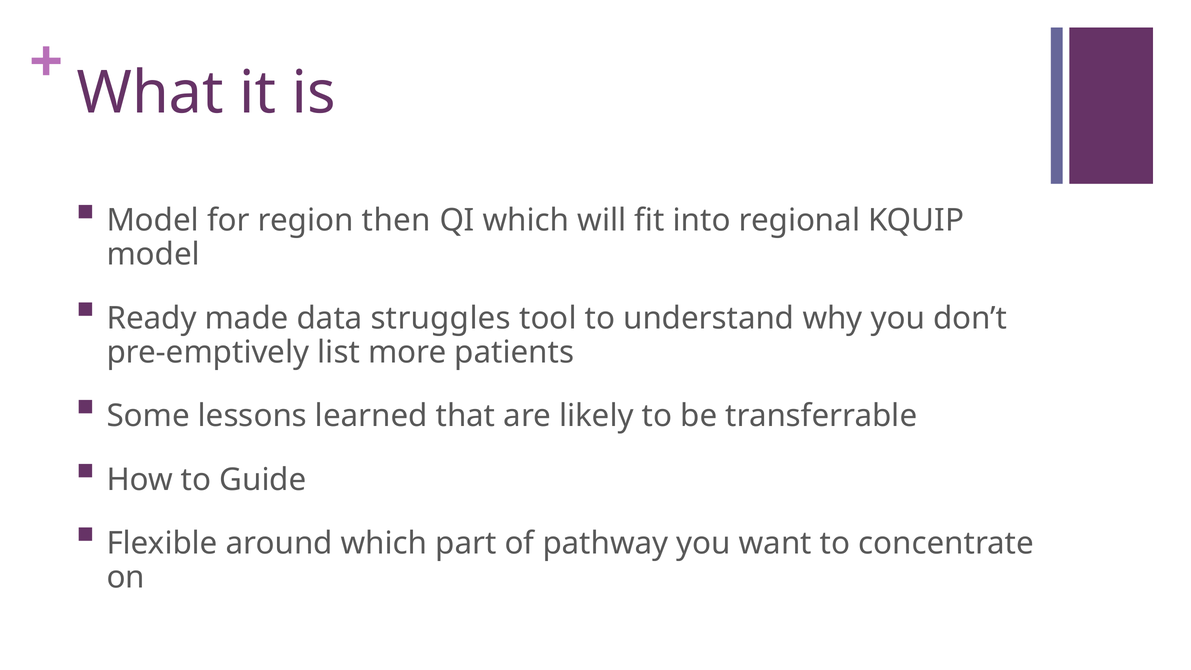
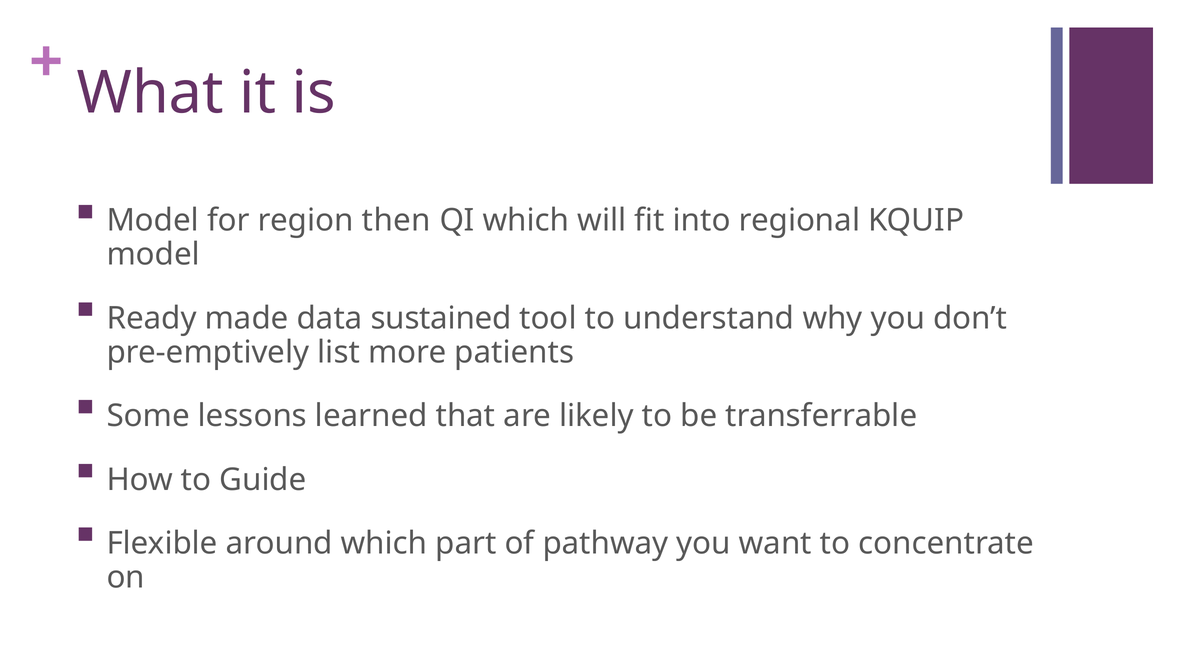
struggles: struggles -> sustained
